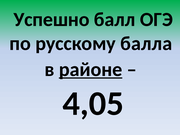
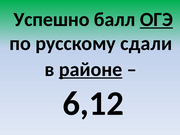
ОГЭ underline: none -> present
балла: балла -> сдали
4,05: 4,05 -> 6,12
